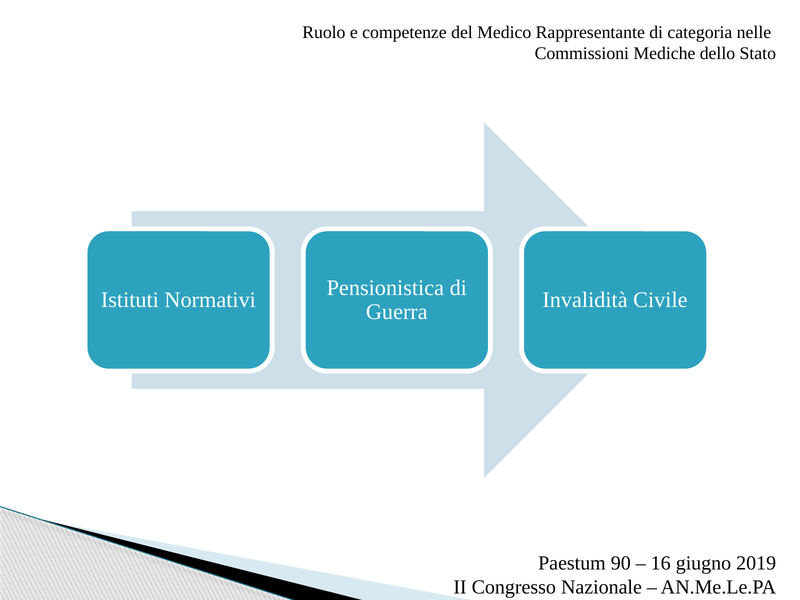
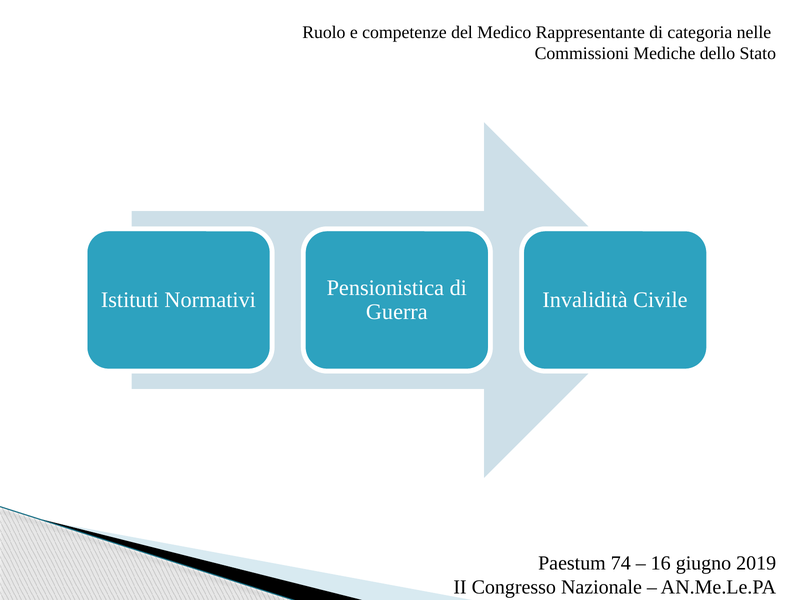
90: 90 -> 74
